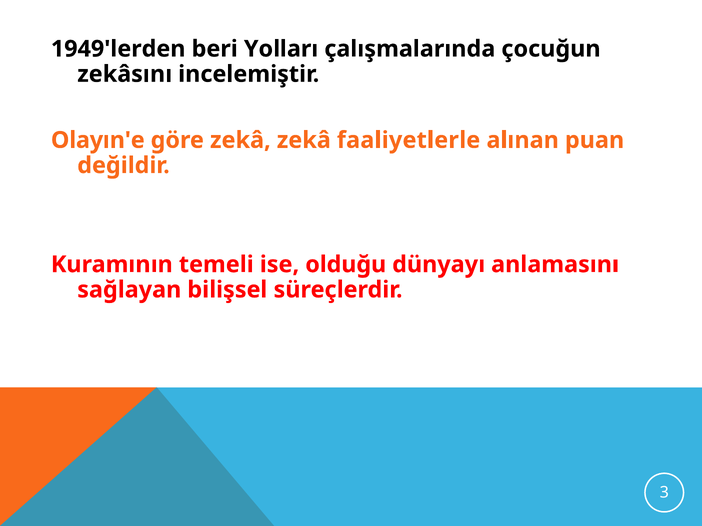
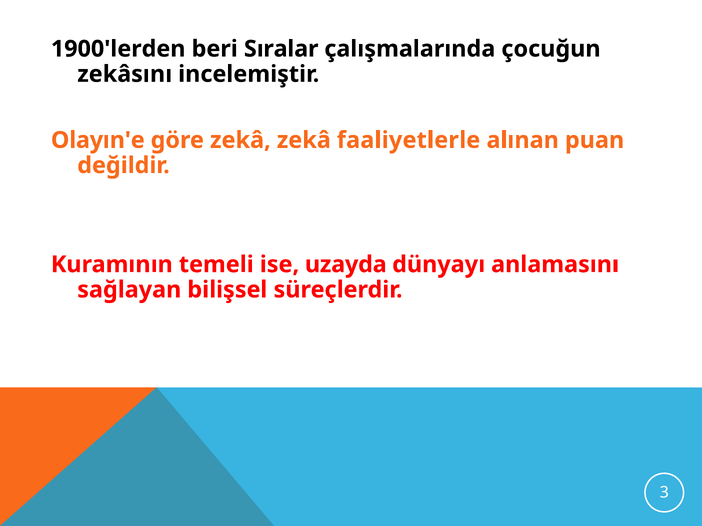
1949'lerden: 1949'lerden -> 1900'lerden
Yolları: Yolları -> Sıralar
olduğu: olduğu -> uzayda
